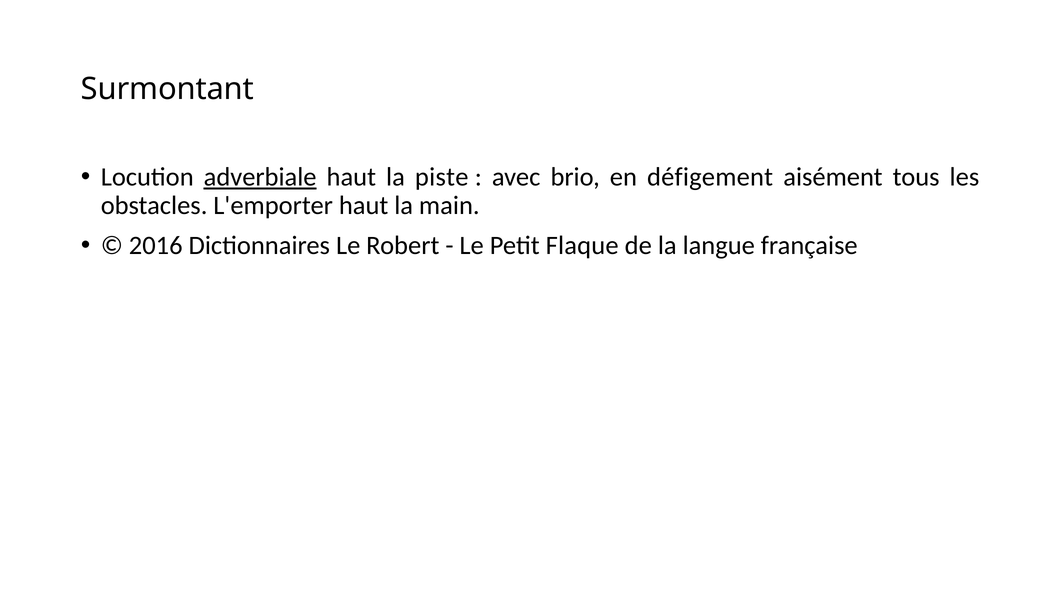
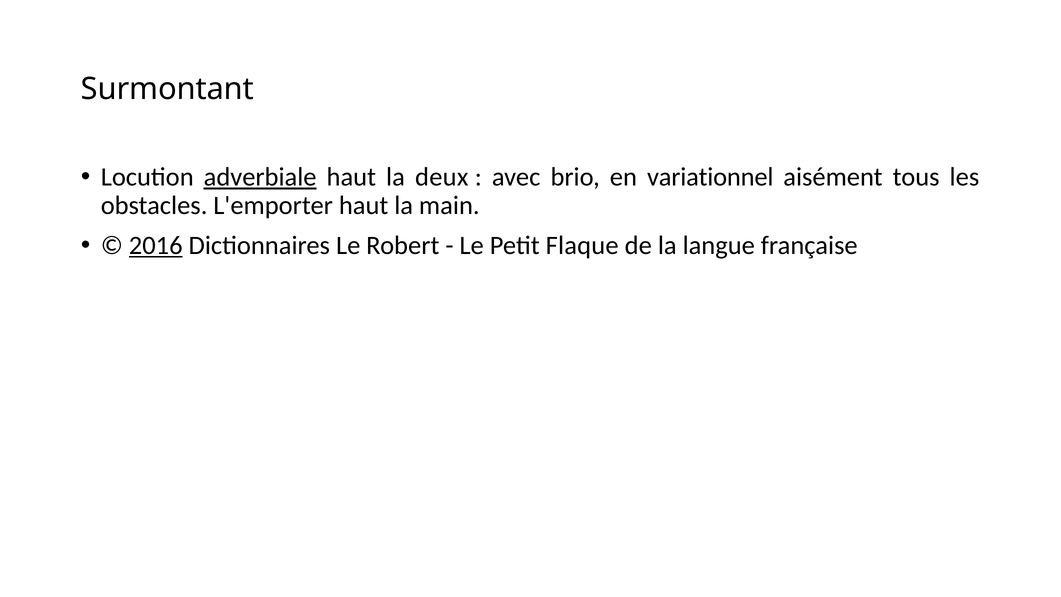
piste: piste -> deux
défigement: défigement -> variationnel
2016 underline: none -> present
